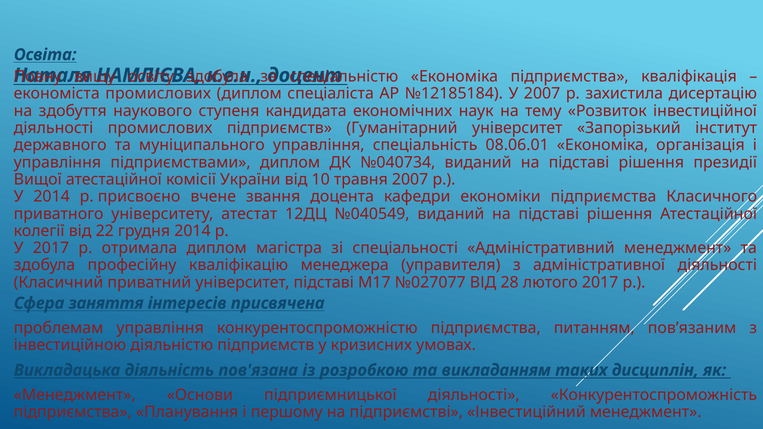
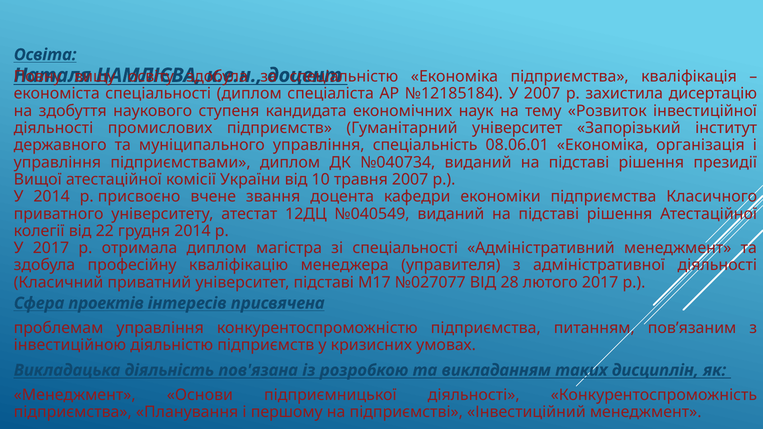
економіста промислових: промислових -> спеціальності
заняття: заняття -> проектів
